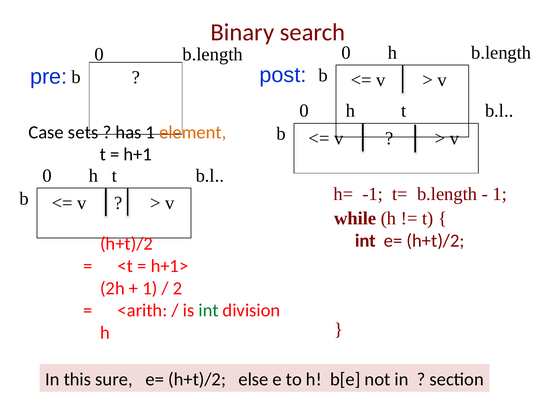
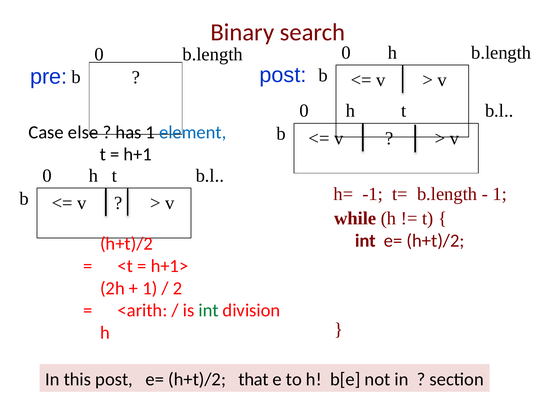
sets: sets -> else
element colour: orange -> blue
this sure: sure -> post
else: else -> that
